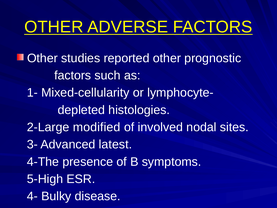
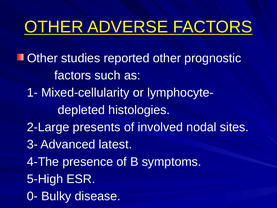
modified: modified -> presents
4-: 4- -> 0-
